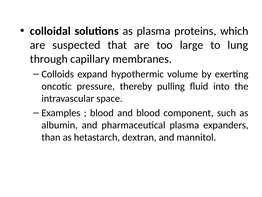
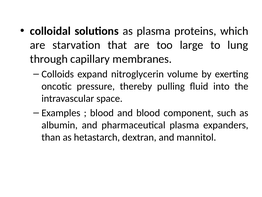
suspected: suspected -> starvation
hypothermic: hypothermic -> nitroglycerin
